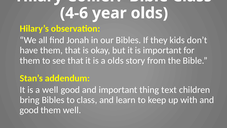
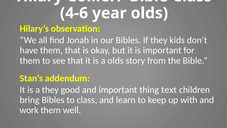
a well: well -> they
good at (29, 110): good -> work
